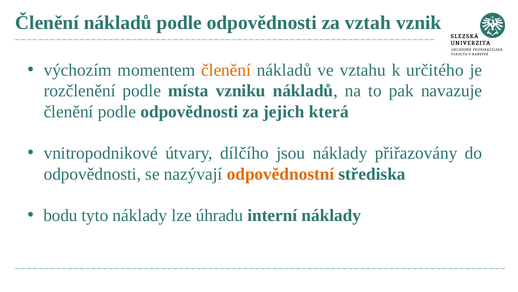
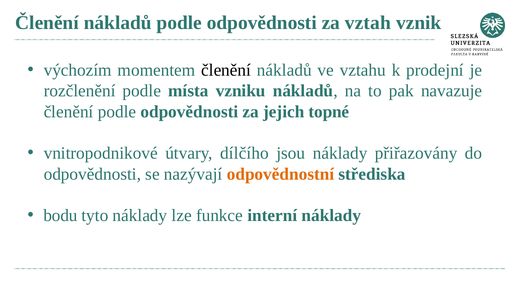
členění at (226, 70) colour: orange -> black
určitého: určitého -> prodejní
která: která -> topné
úhradu: úhradu -> funkce
